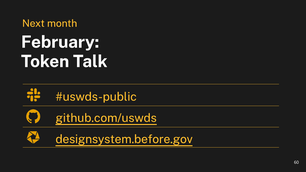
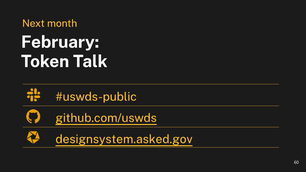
designsystem.before.gov: designsystem.before.gov -> designsystem.asked.gov
